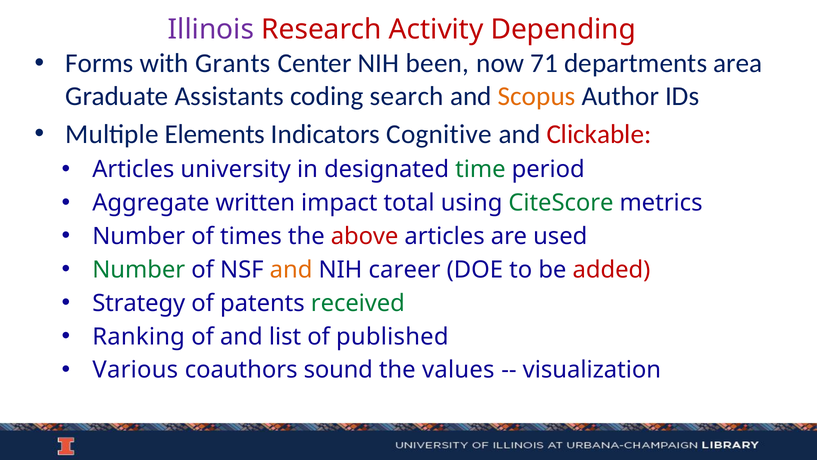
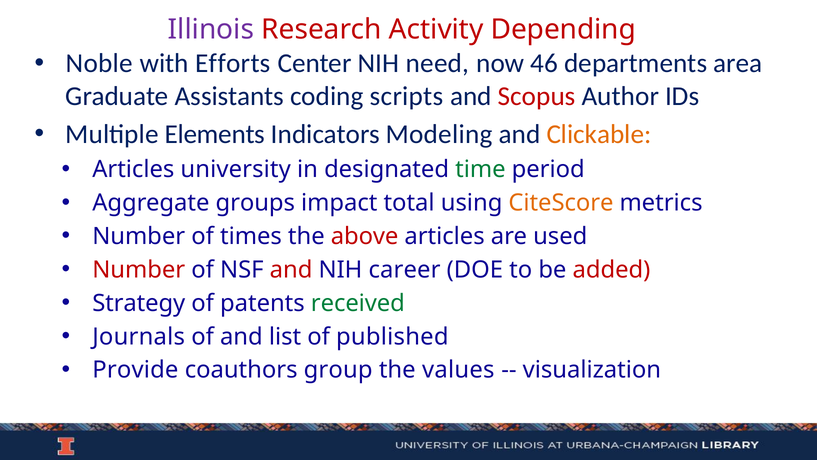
Forms: Forms -> Noble
Grants: Grants -> Efforts
been: been -> need
71: 71 -> 46
search: search -> scripts
Scopus colour: orange -> red
Cognitive: Cognitive -> Modeling
Clickable colour: red -> orange
written: written -> groups
CiteScore colour: green -> orange
Number at (139, 270) colour: green -> red
and at (291, 270) colour: orange -> red
Ranking: Ranking -> Journals
Various: Various -> Provide
sound: sound -> group
